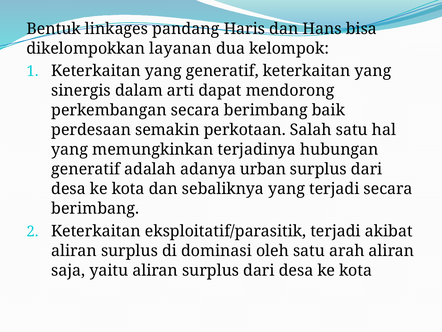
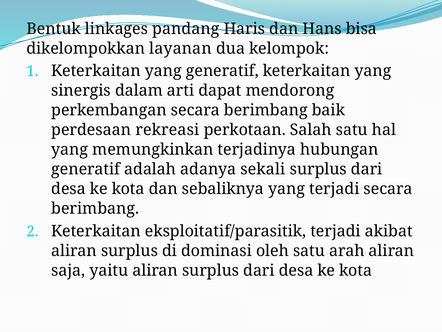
semakin: semakin -> rekreasi
urban: urban -> sekali
